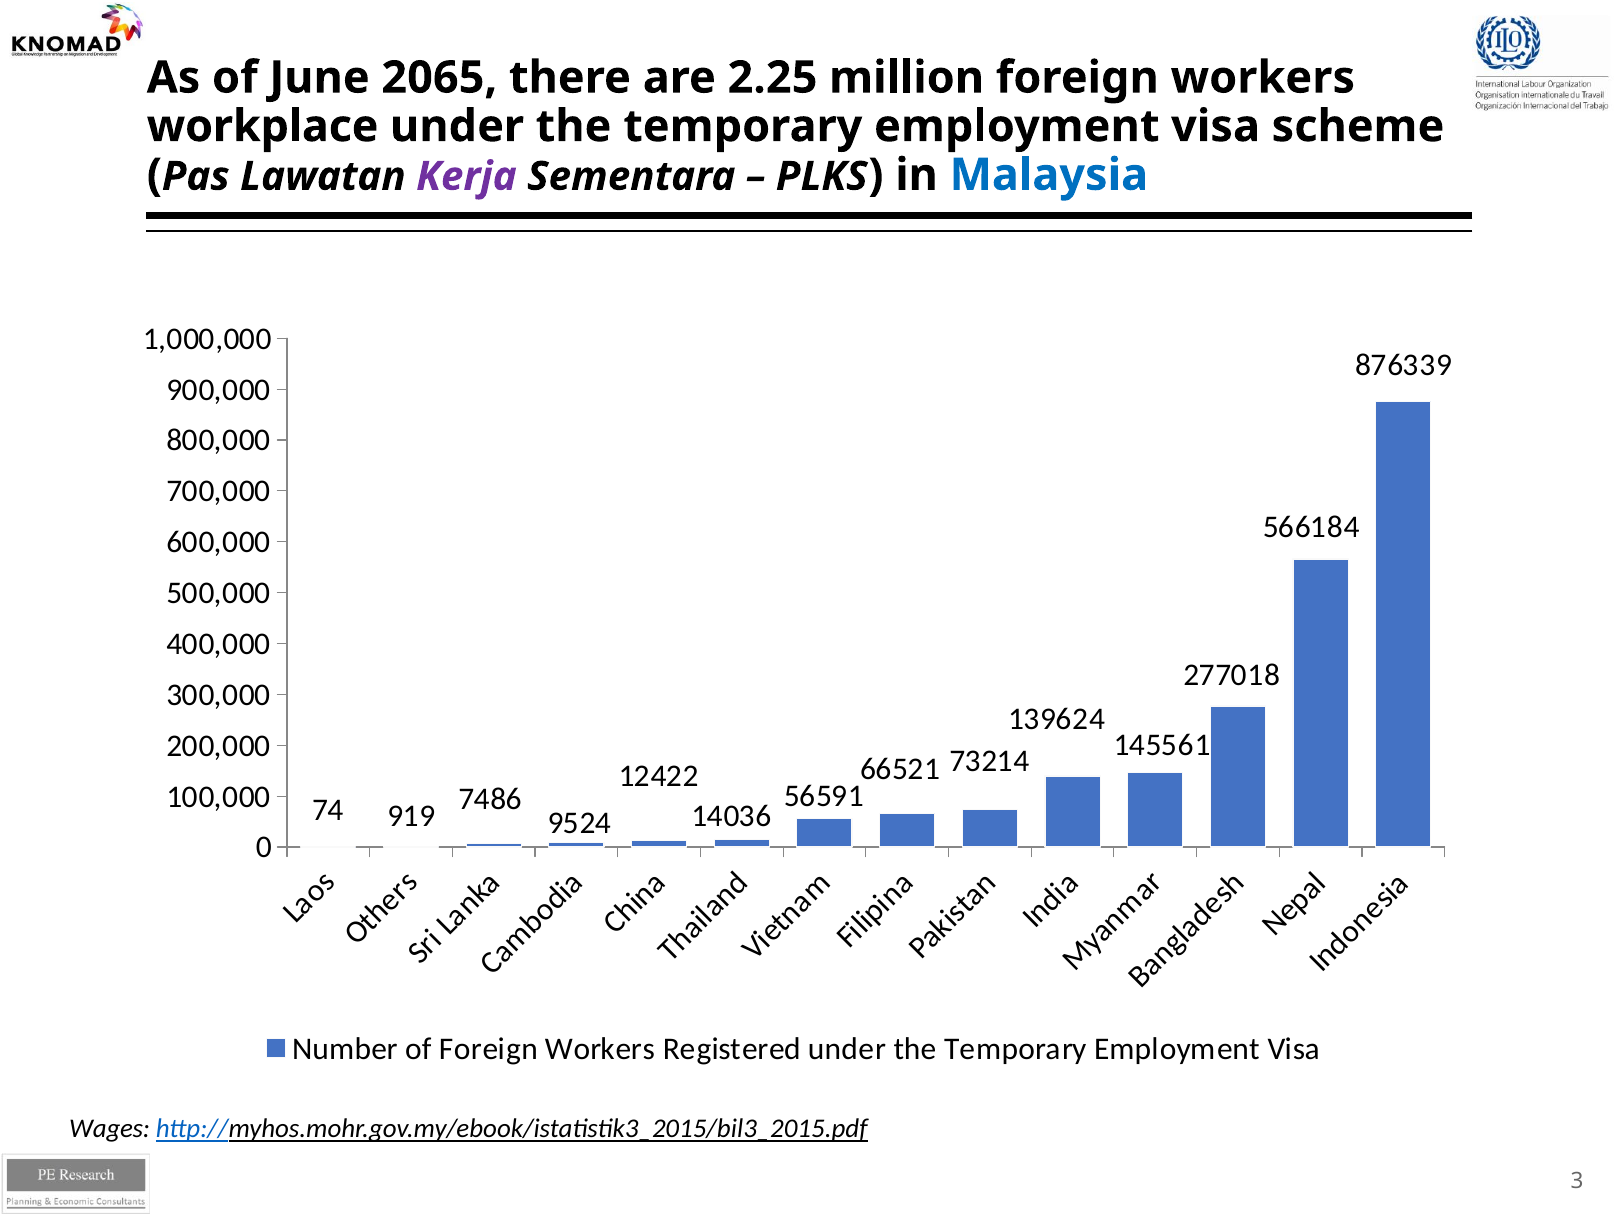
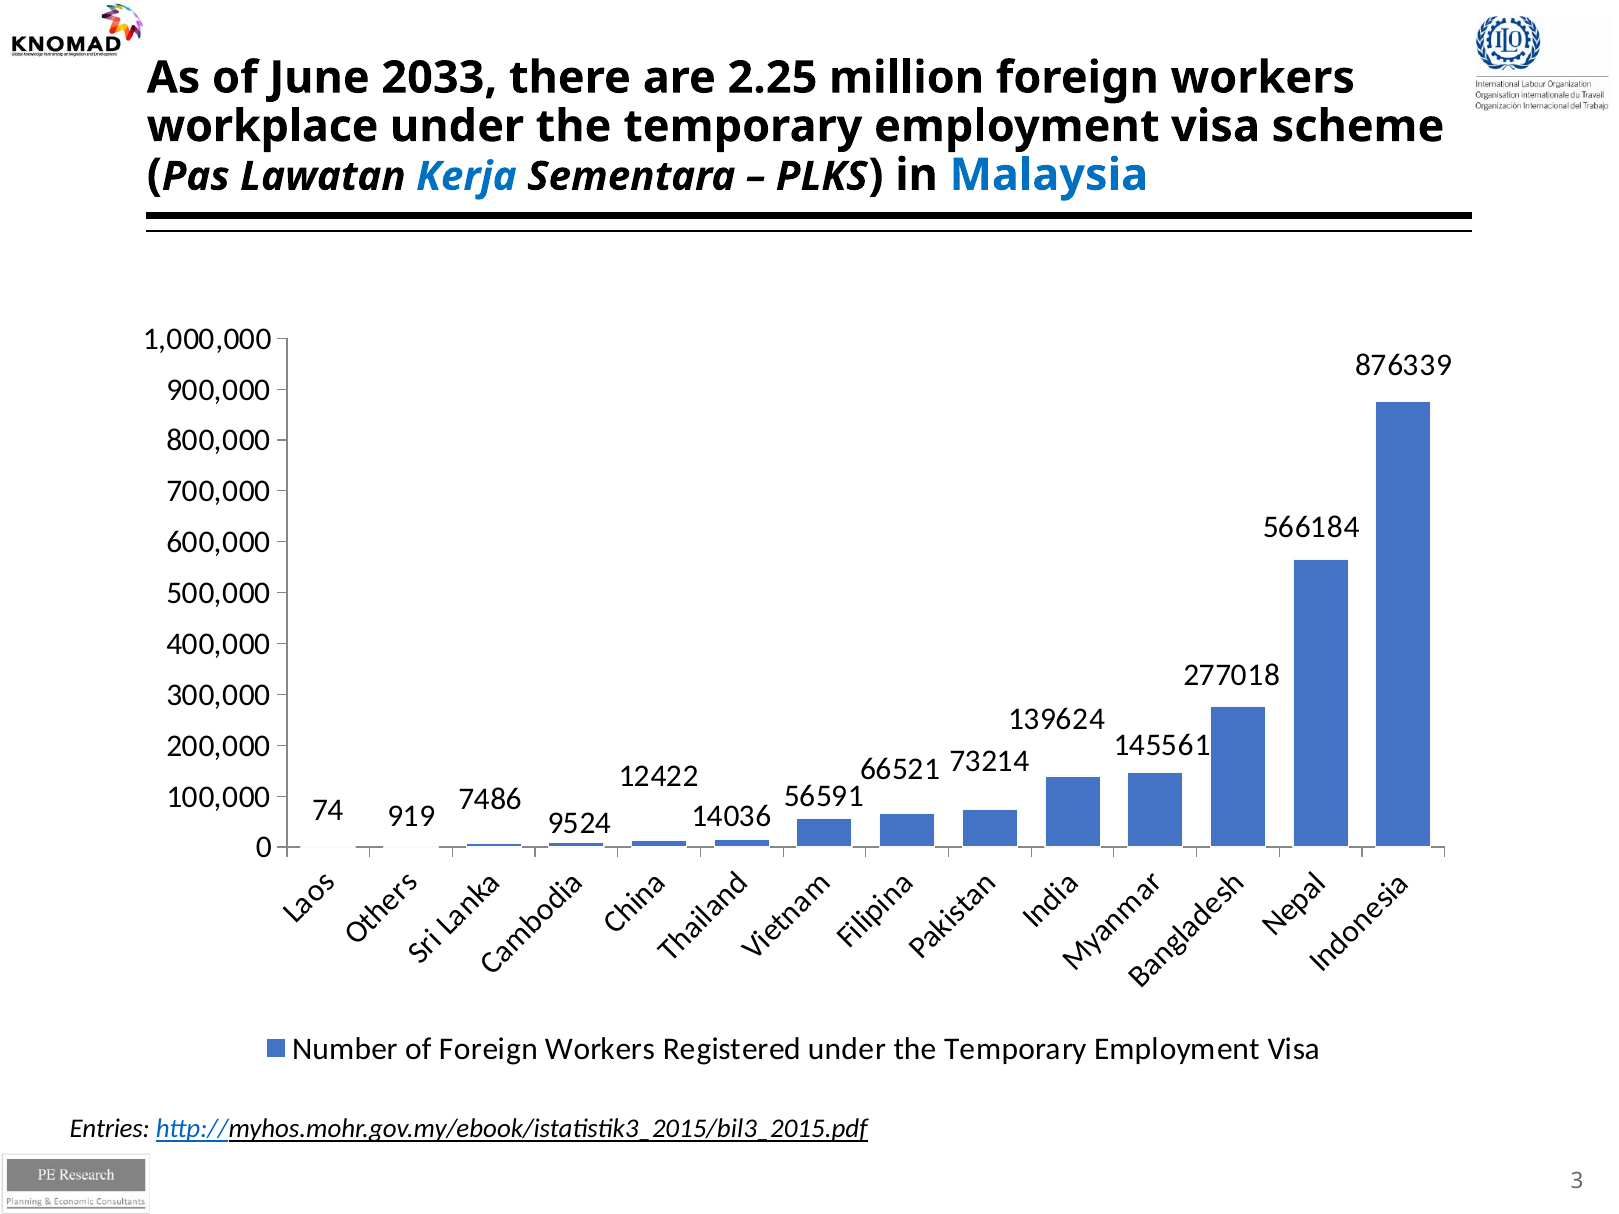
2065: 2065 -> 2033
Kerja colour: purple -> blue
Wages: Wages -> Entries
